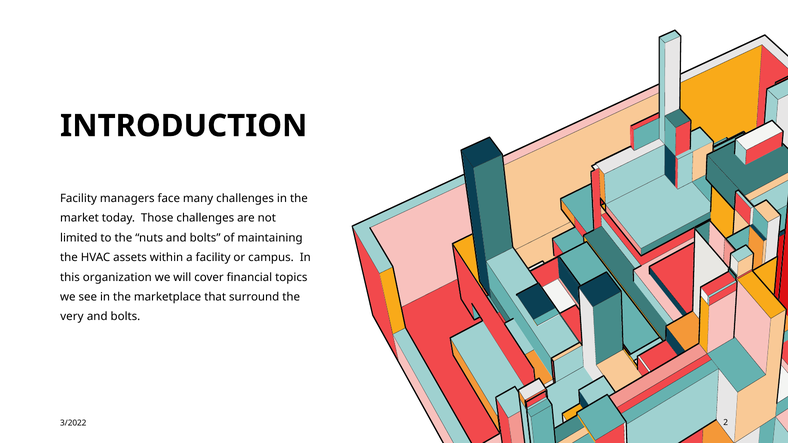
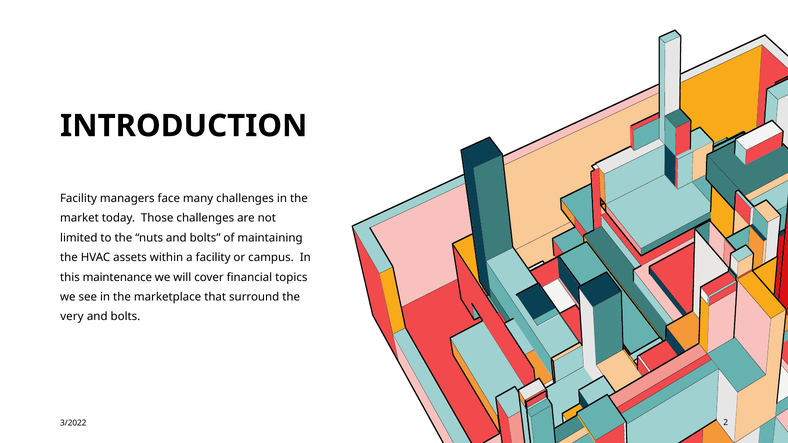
organization: organization -> maintenance
